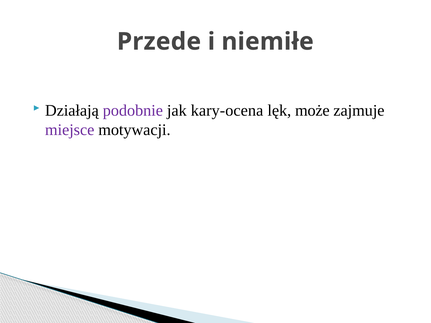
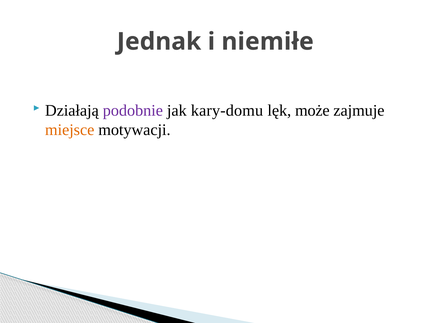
Przede: Przede -> Jednak
kary-ocena: kary-ocena -> kary-domu
miejsce colour: purple -> orange
